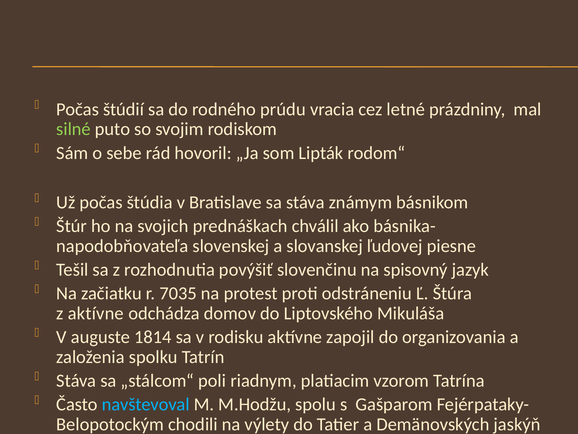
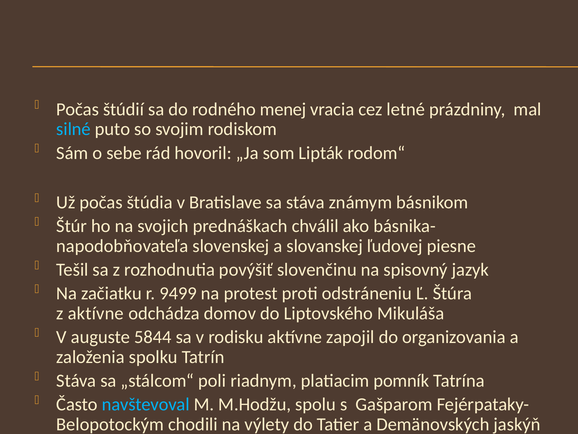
prúdu: prúdu -> menej
silné colour: light green -> light blue
7035: 7035 -> 9499
1814: 1814 -> 5844
vzorom: vzorom -> pomník
